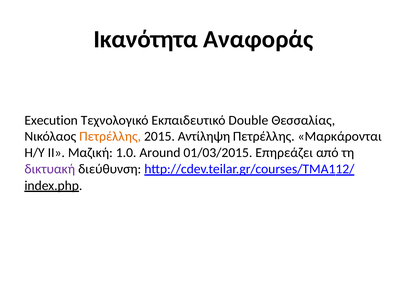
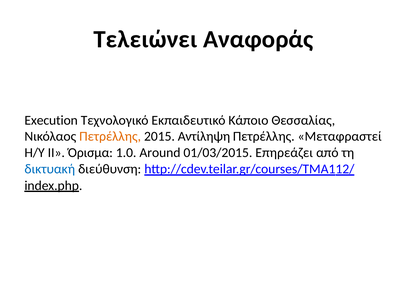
Ικανότητα: Ικανότητα -> Τελειώνει
Double: Double -> Κάποιο
Μαρκάρονται: Μαρκάρονται -> Μεταφραστεί
Μαζική: Μαζική -> Όρισμα
δικτυακή colour: purple -> blue
